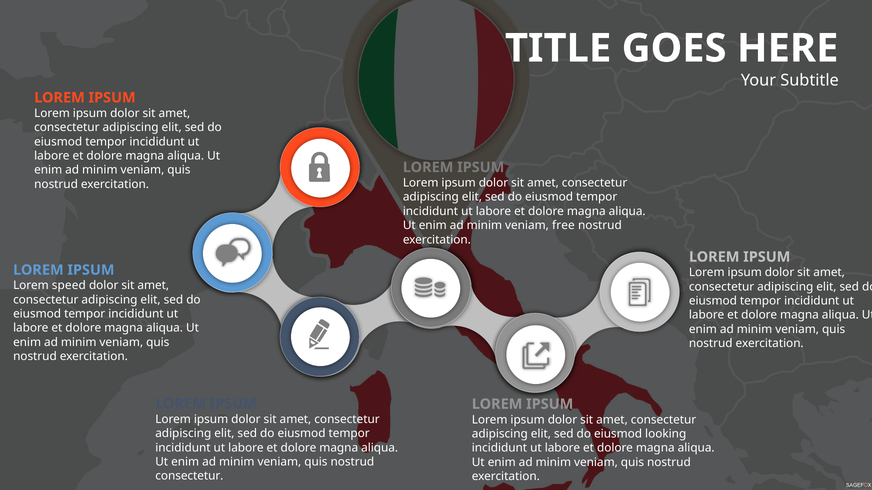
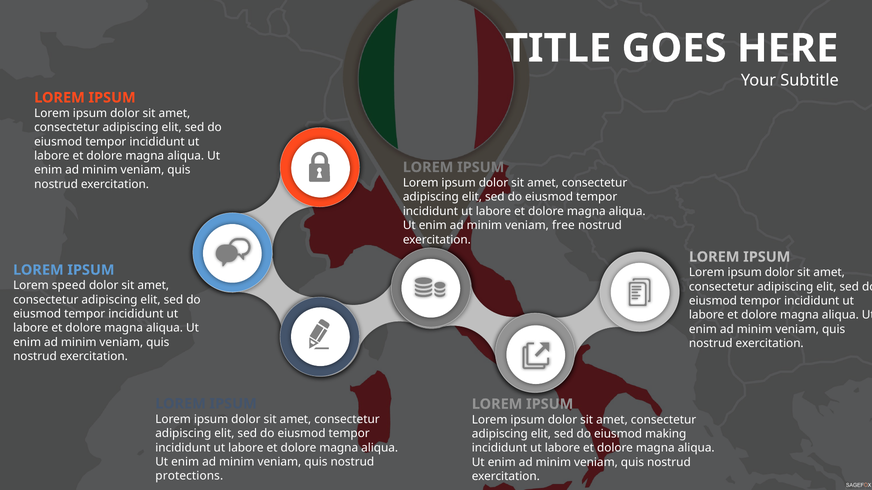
looking: looking -> making
consectetur at (189, 476): consectetur -> protections
